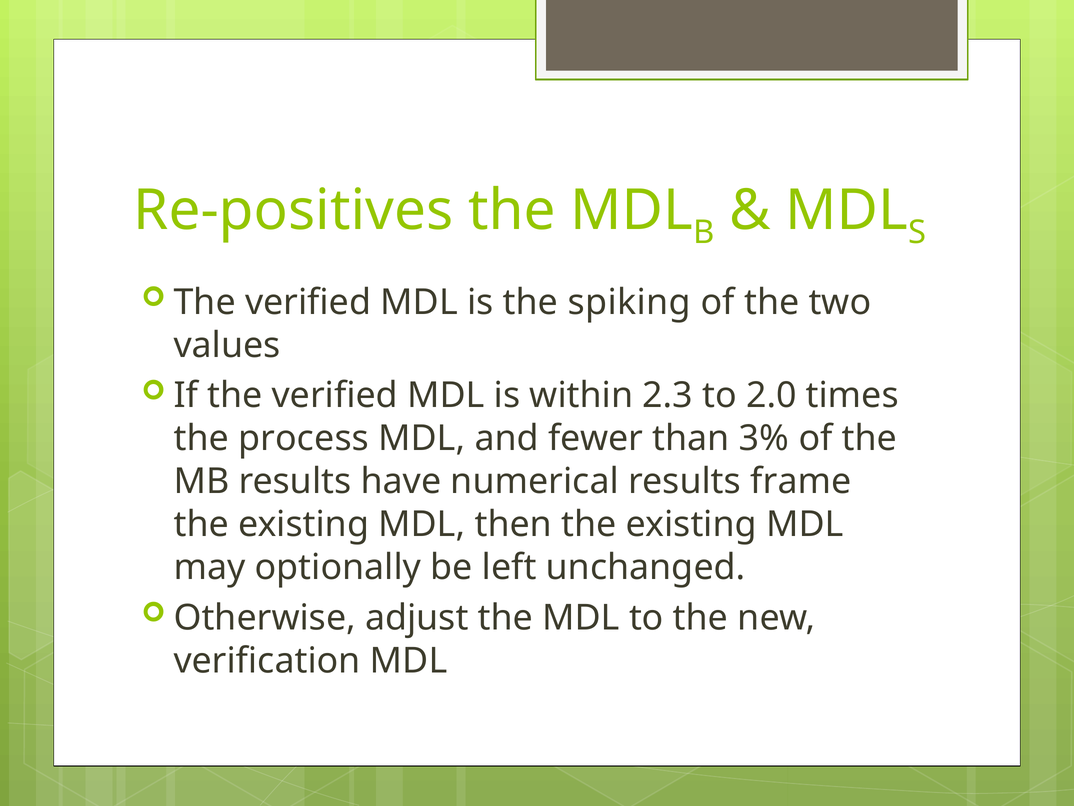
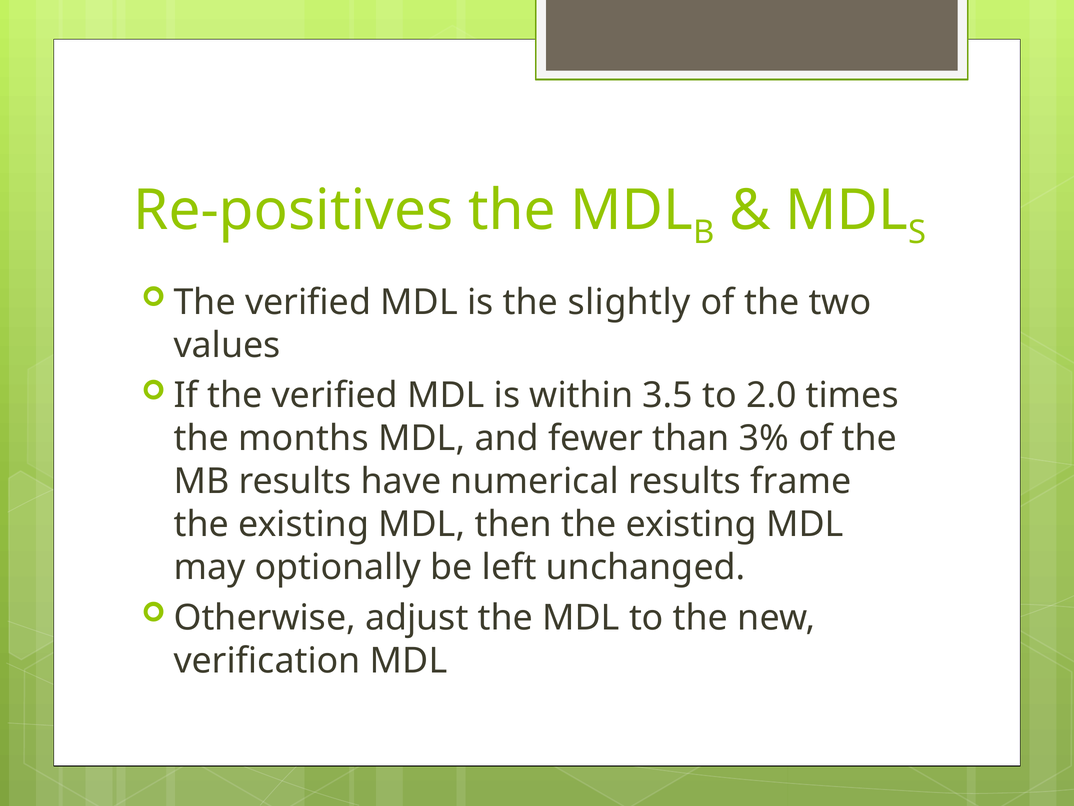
spiking: spiking -> slightly
2.3: 2.3 -> 3.5
process: process -> months
